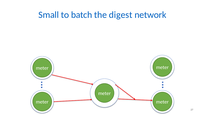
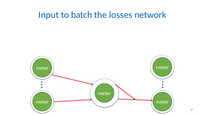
Small: Small -> Input
digest: digest -> losses
